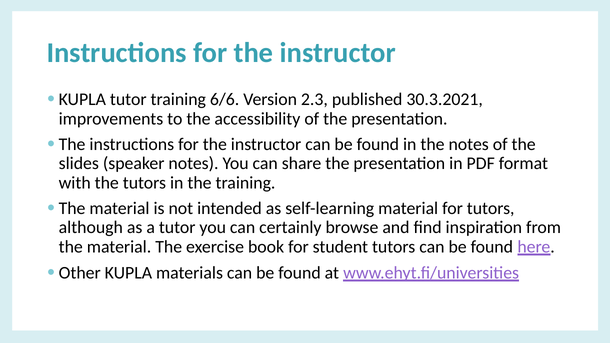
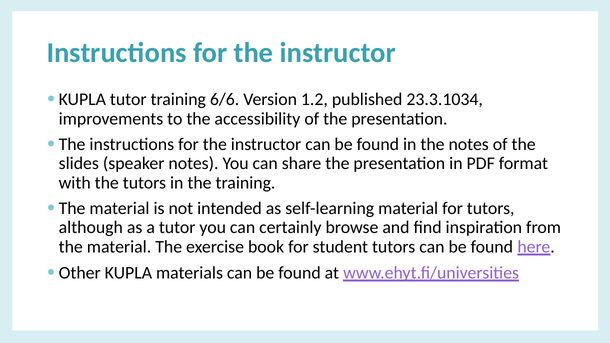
2.3: 2.3 -> 1.2
30.3.2021: 30.3.2021 -> 23.3.1034
